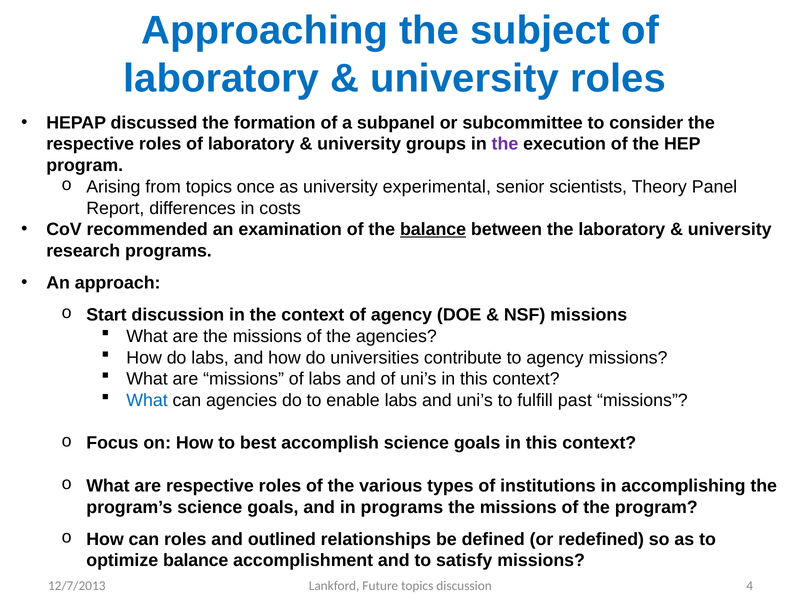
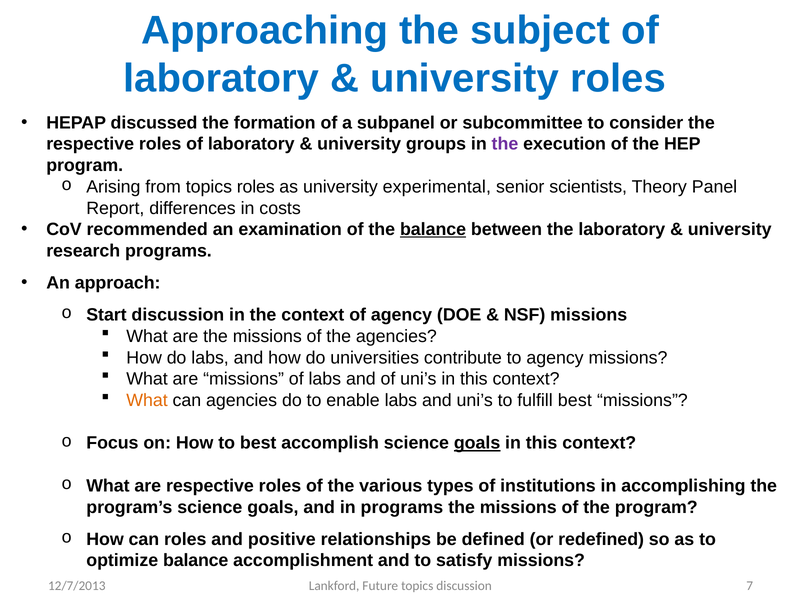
topics once: once -> roles
What at (147, 400) colour: blue -> orange
fulfill past: past -> best
goals at (477, 443) underline: none -> present
outlined: outlined -> positive
4: 4 -> 7
